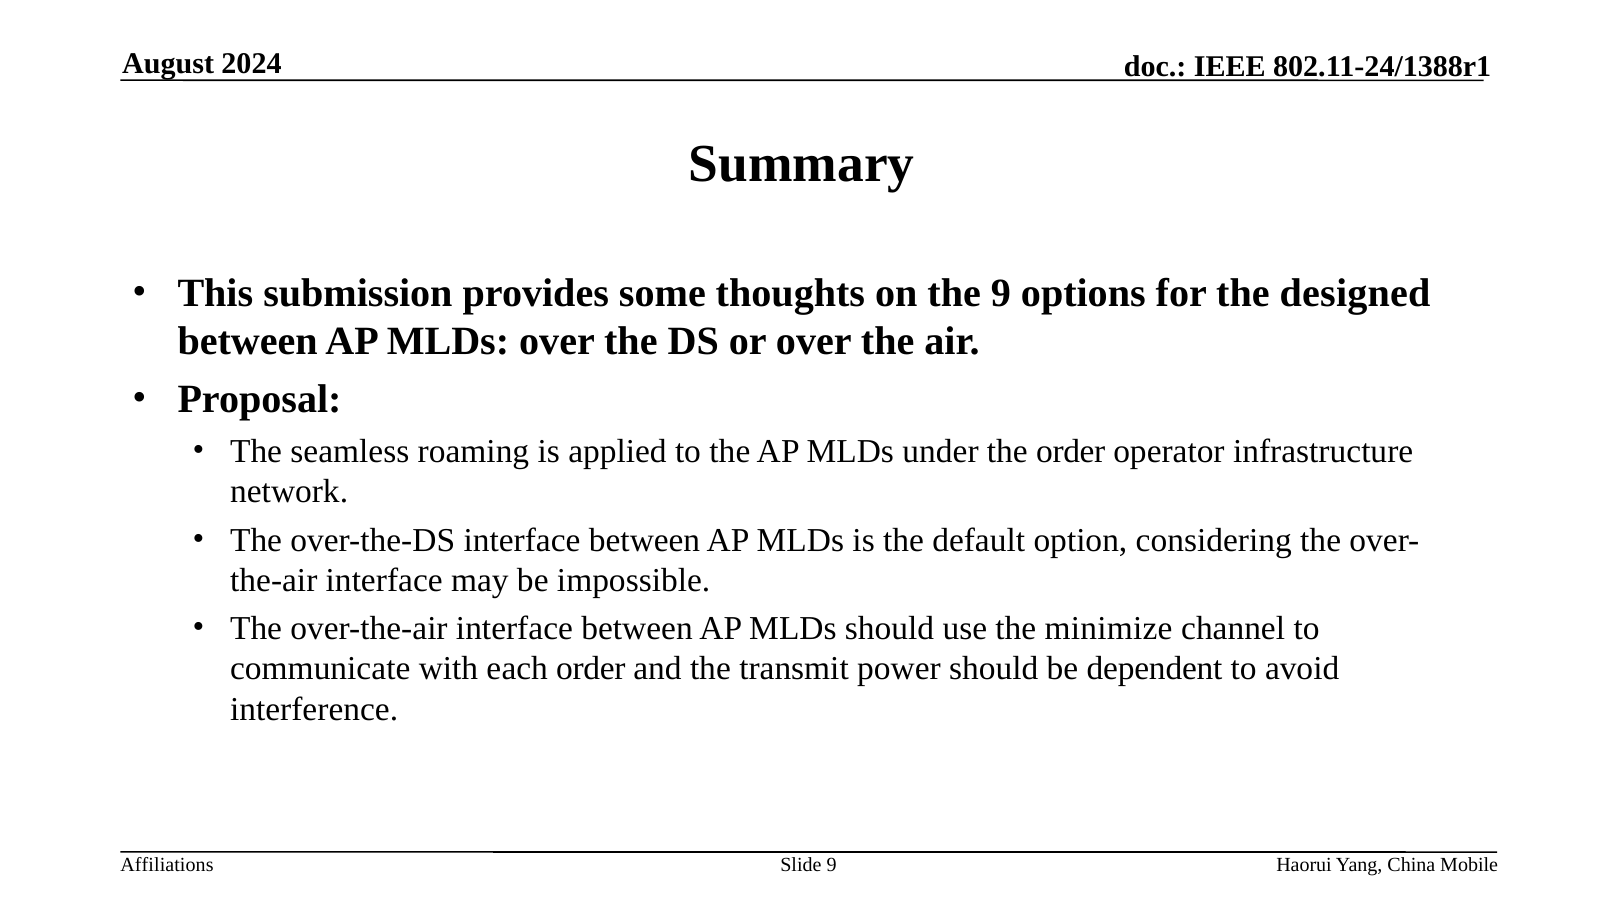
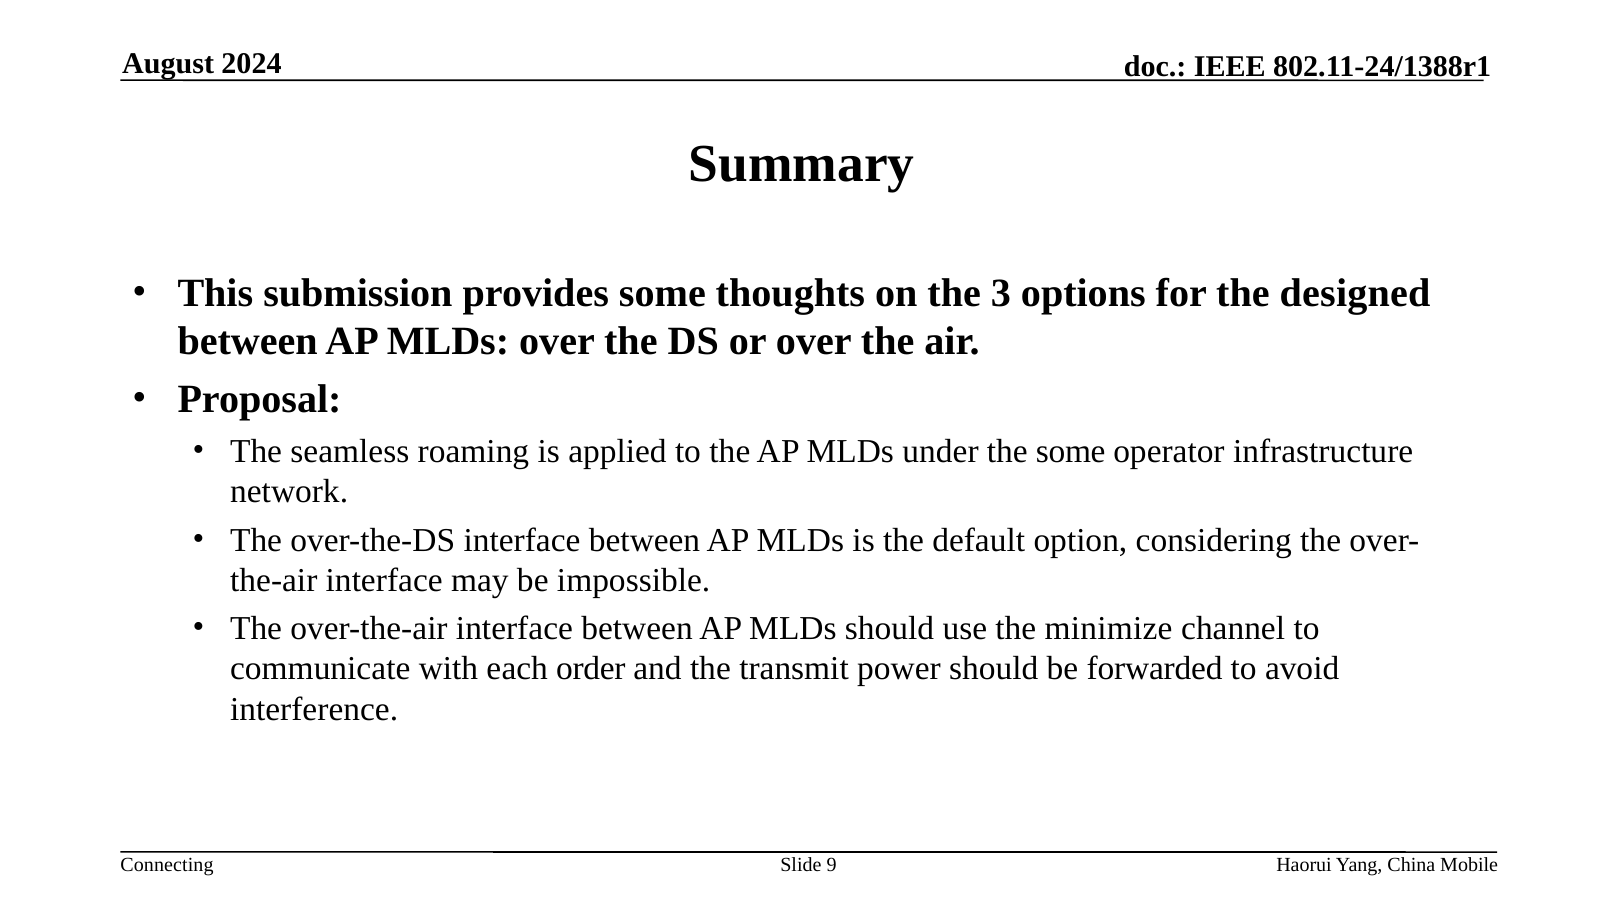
the 9: 9 -> 3
the order: order -> some
dependent: dependent -> forwarded
Affiliations: Affiliations -> Connecting
